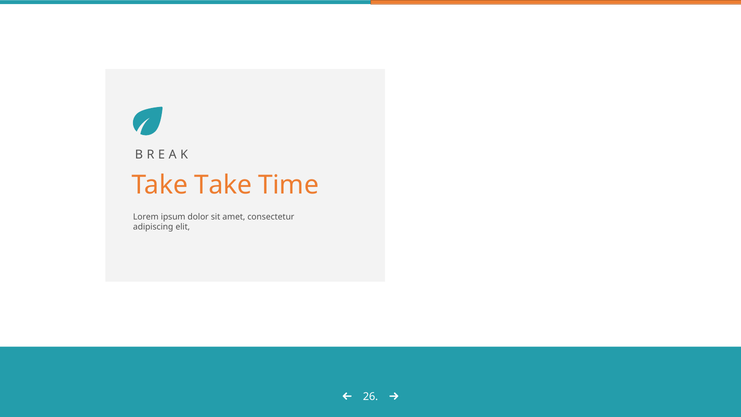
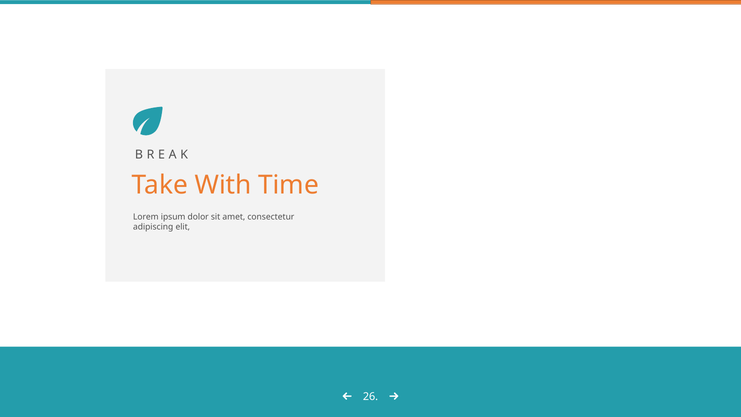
Take Take: Take -> With
